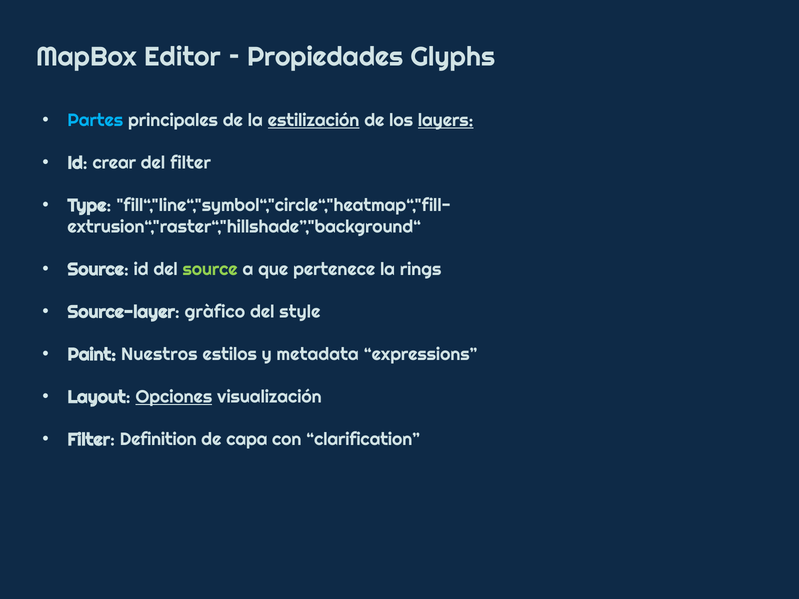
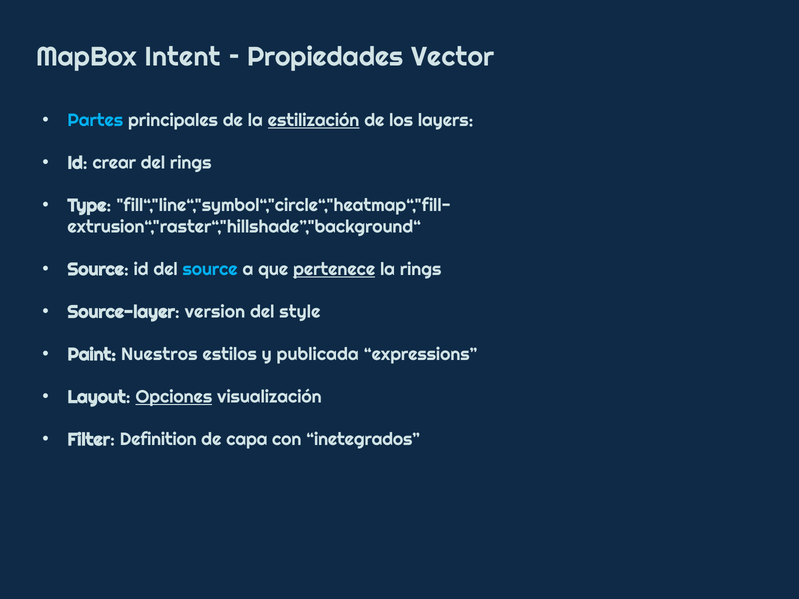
Editor: Editor -> Intent
Glyphs: Glyphs -> Vector
layers underline: present -> none
del filter: filter -> rings
source at (210, 269) colour: light green -> light blue
pertenece underline: none -> present
gràfico: gràfico -> version
metadata: metadata -> publicada
clarification: clarification -> inetegrados
